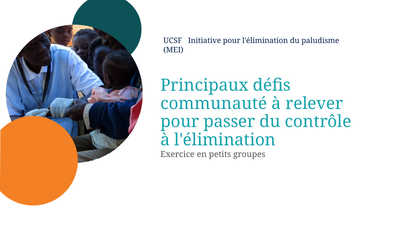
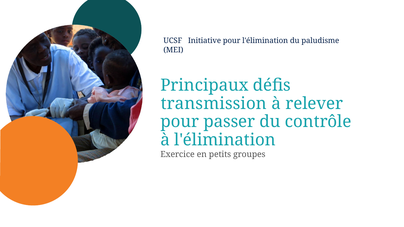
communauté: communauté -> transmission
